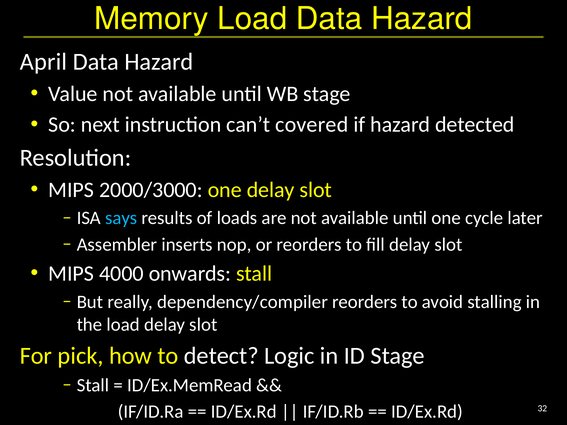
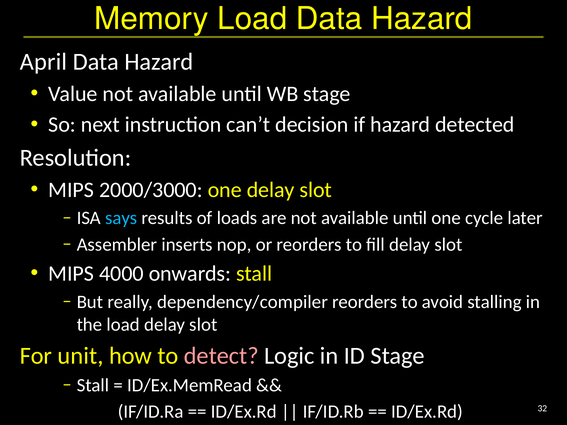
covered: covered -> decision
pick: pick -> unit
detect colour: white -> pink
